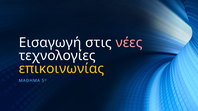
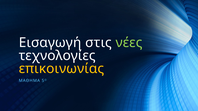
νέες colour: pink -> light green
